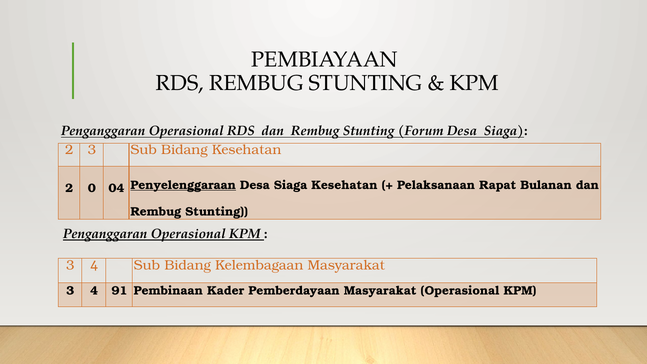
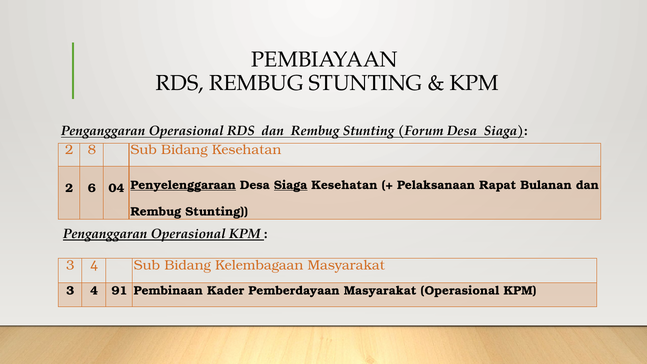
2 3: 3 -> 8
0: 0 -> 6
Siaga at (291, 185) underline: none -> present
